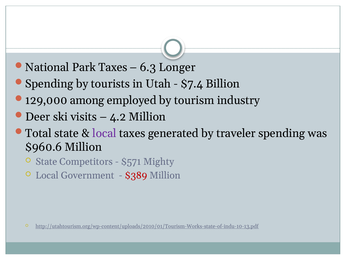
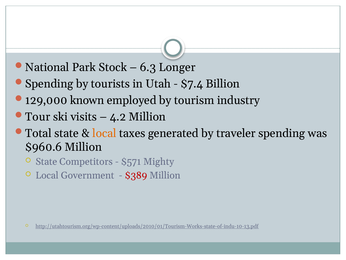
Park Taxes: Taxes -> Stock
among: among -> known
Deer: Deer -> Tour
local at (104, 133) colour: purple -> orange
